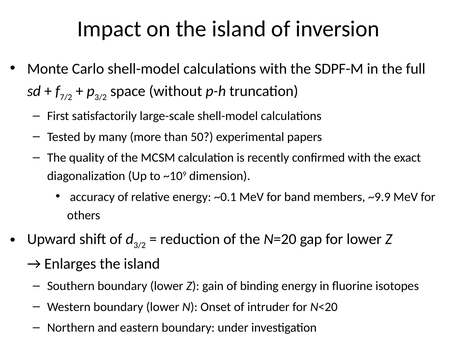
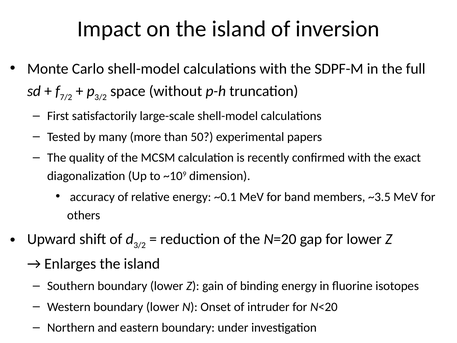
~9.9: ~9.9 -> ~3.5
